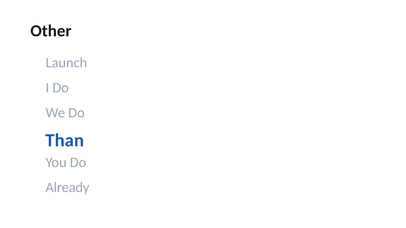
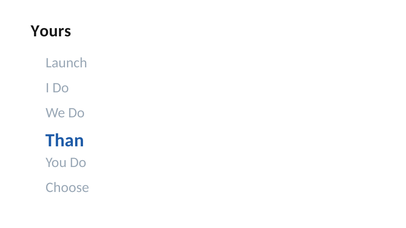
Other: Other -> Yours
Already: Already -> Choose
